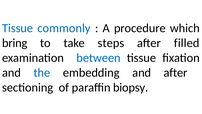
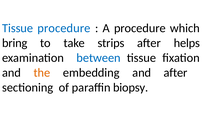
Tissue commonly: commonly -> procedure
steps: steps -> strips
filled: filled -> helps
the colour: blue -> orange
